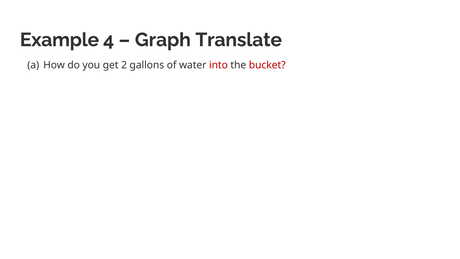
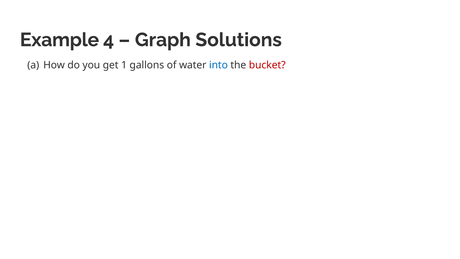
Translate: Translate -> Solutions
2: 2 -> 1
into colour: red -> blue
